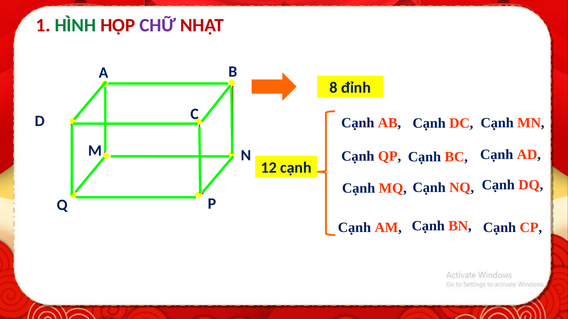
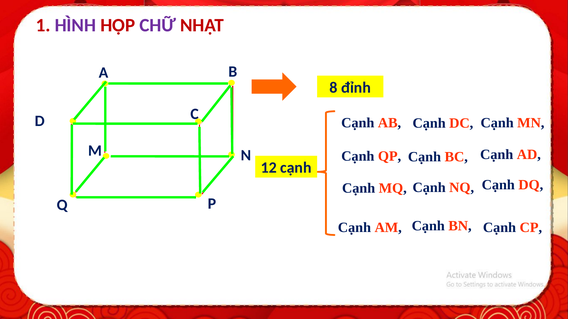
HÌNH colour: green -> purple
